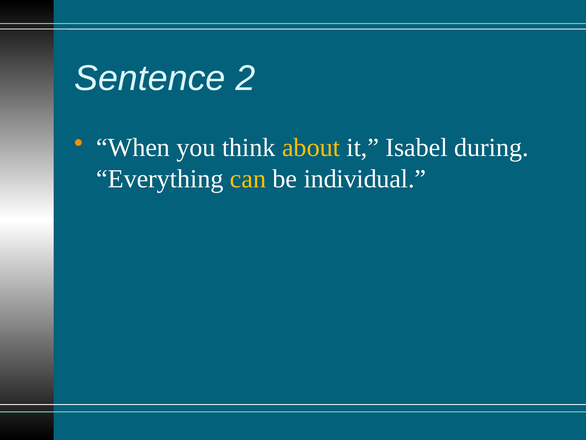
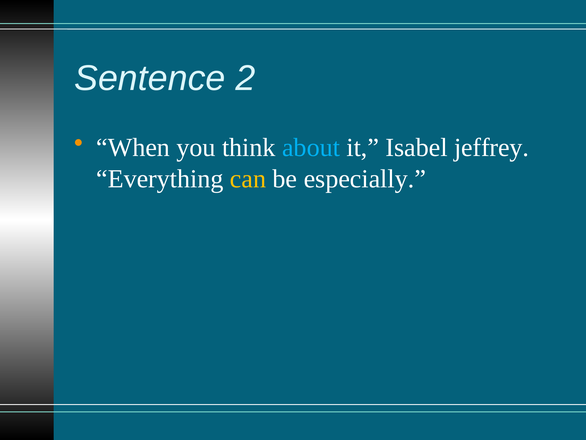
about colour: yellow -> light blue
during: during -> jeffrey
individual: individual -> especially
